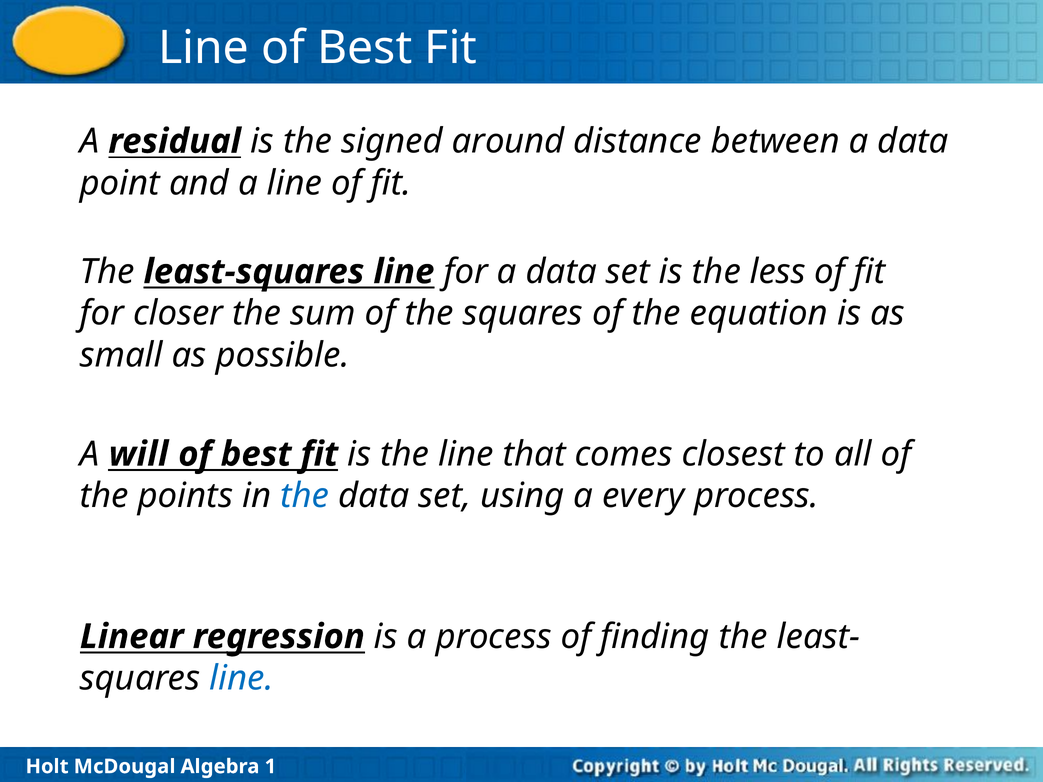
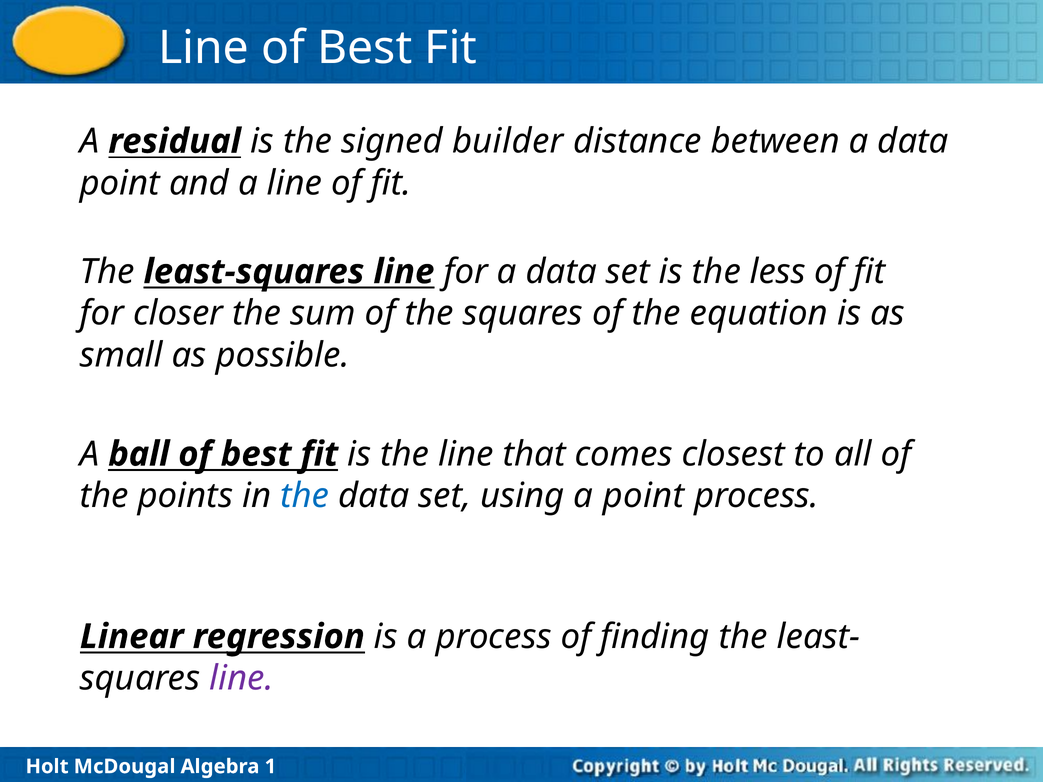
around: around -> builder
will: will -> ball
a every: every -> point
line at (241, 679) colour: blue -> purple
